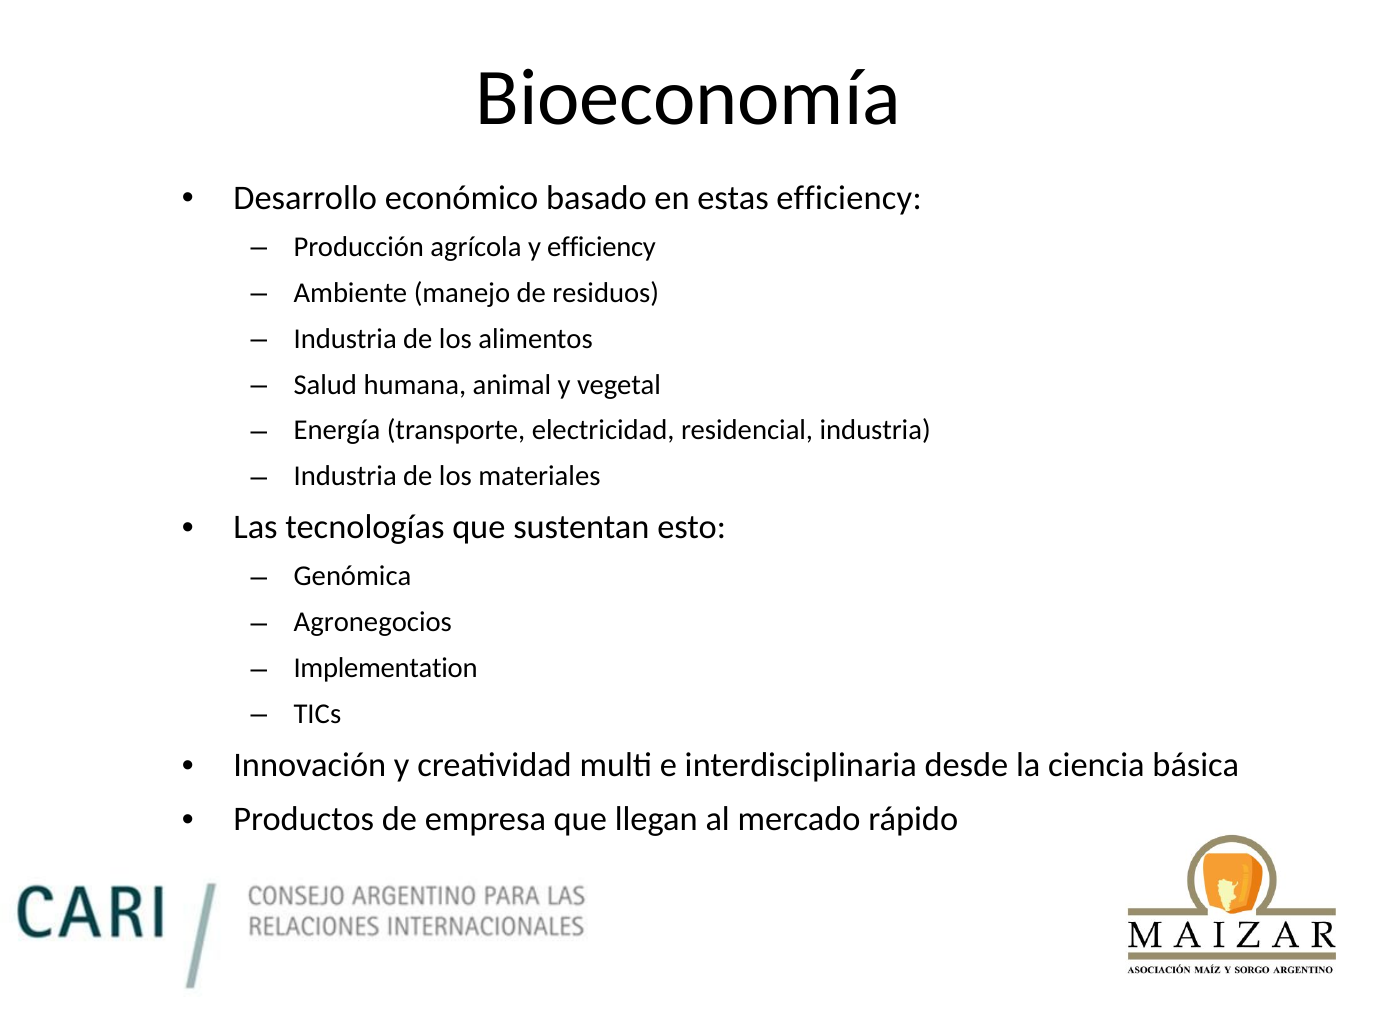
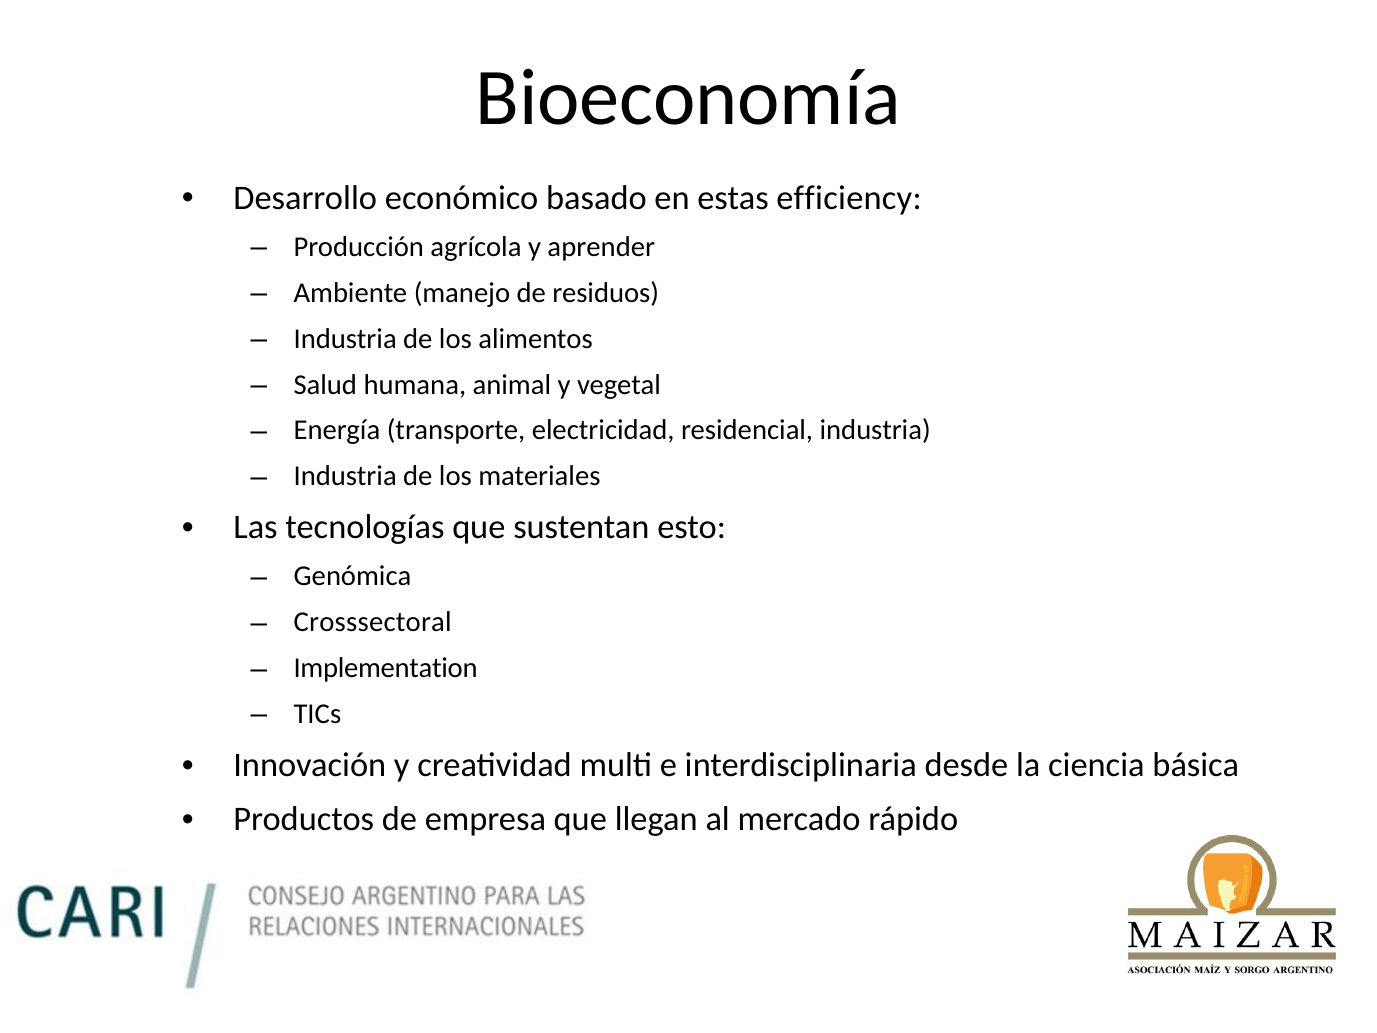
y efficiency: efficiency -> aprender
Agronegocios: Agronegocios -> Crosssectoral
